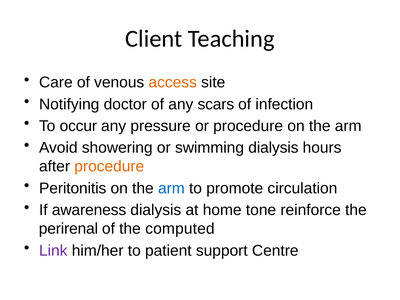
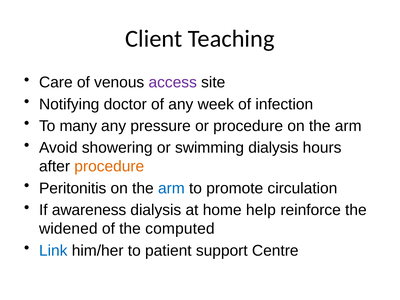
access colour: orange -> purple
scars: scars -> week
occur: occur -> many
tone: tone -> help
perirenal: perirenal -> widened
Link colour: purple -> blue
